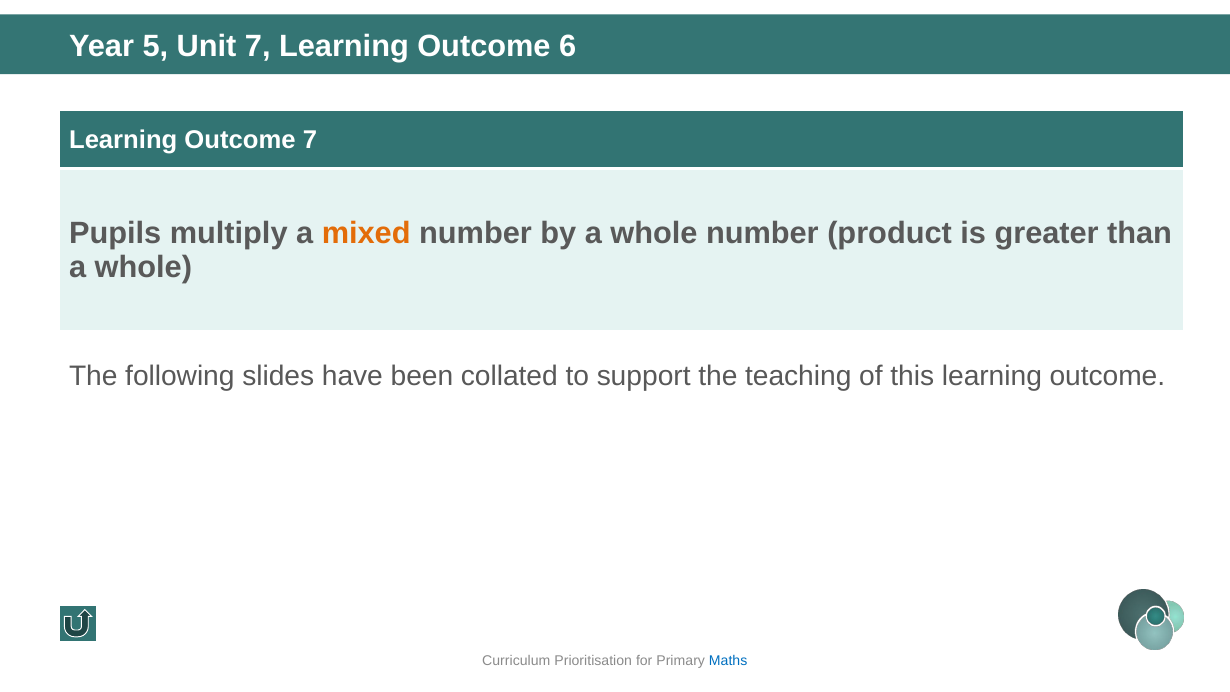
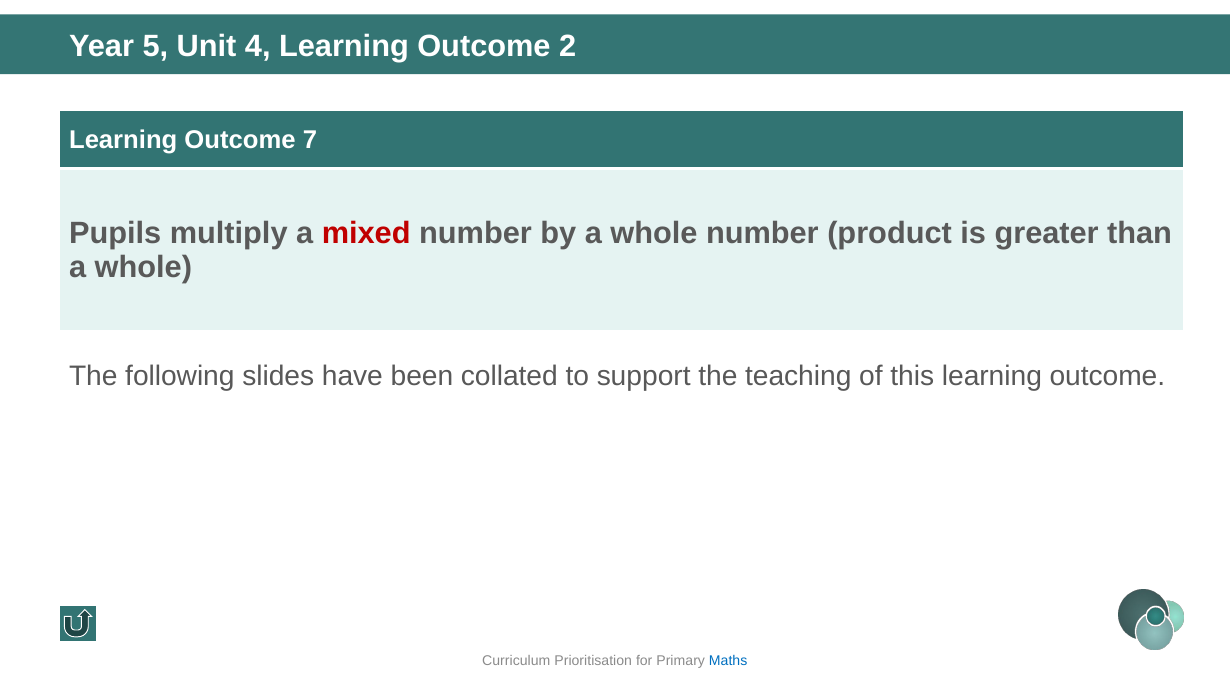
Unit 7: 7 -> 4
6: 6 -> 2
mixed colour: orange -> red
